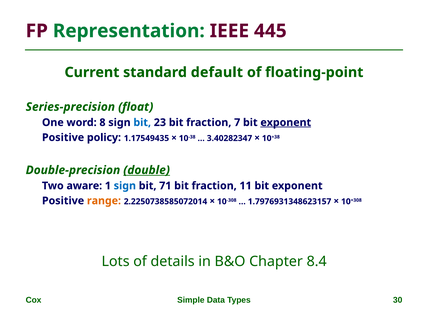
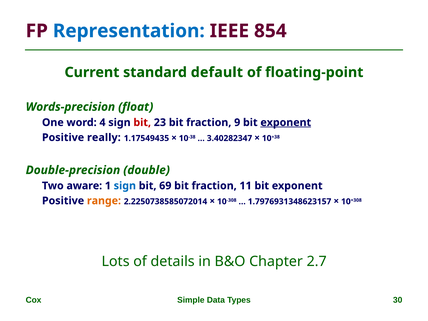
Representation colour: green -> blue
445: 445 -> 854
Series-precision: Series-precision -> Words-precision
8: 8 -> 4
bit at (142, 122) colour: blue -> red
7: 7 -> 9
policy: policy -> really
double underline: present -> none
71: 71 -> 69
8.4: 8.4 -> 2.7
